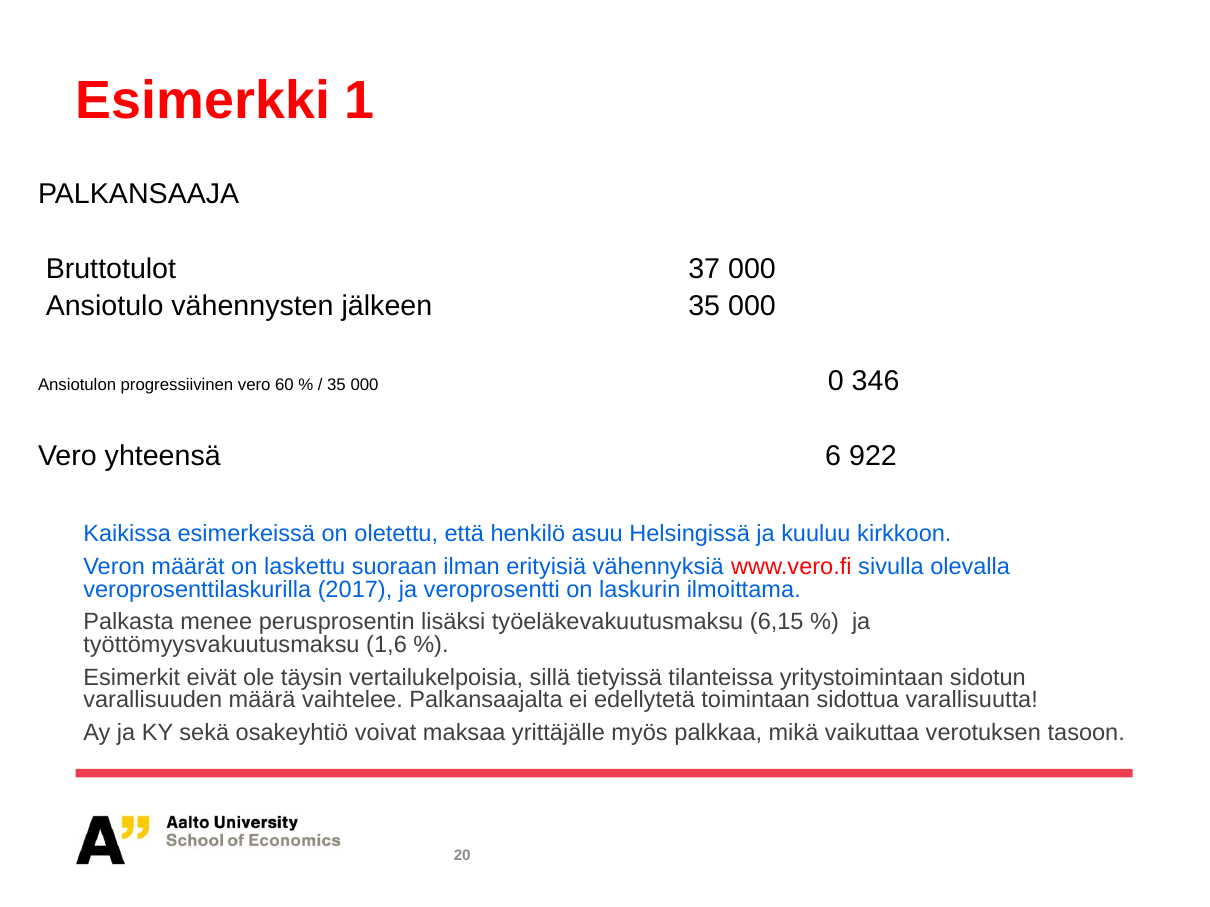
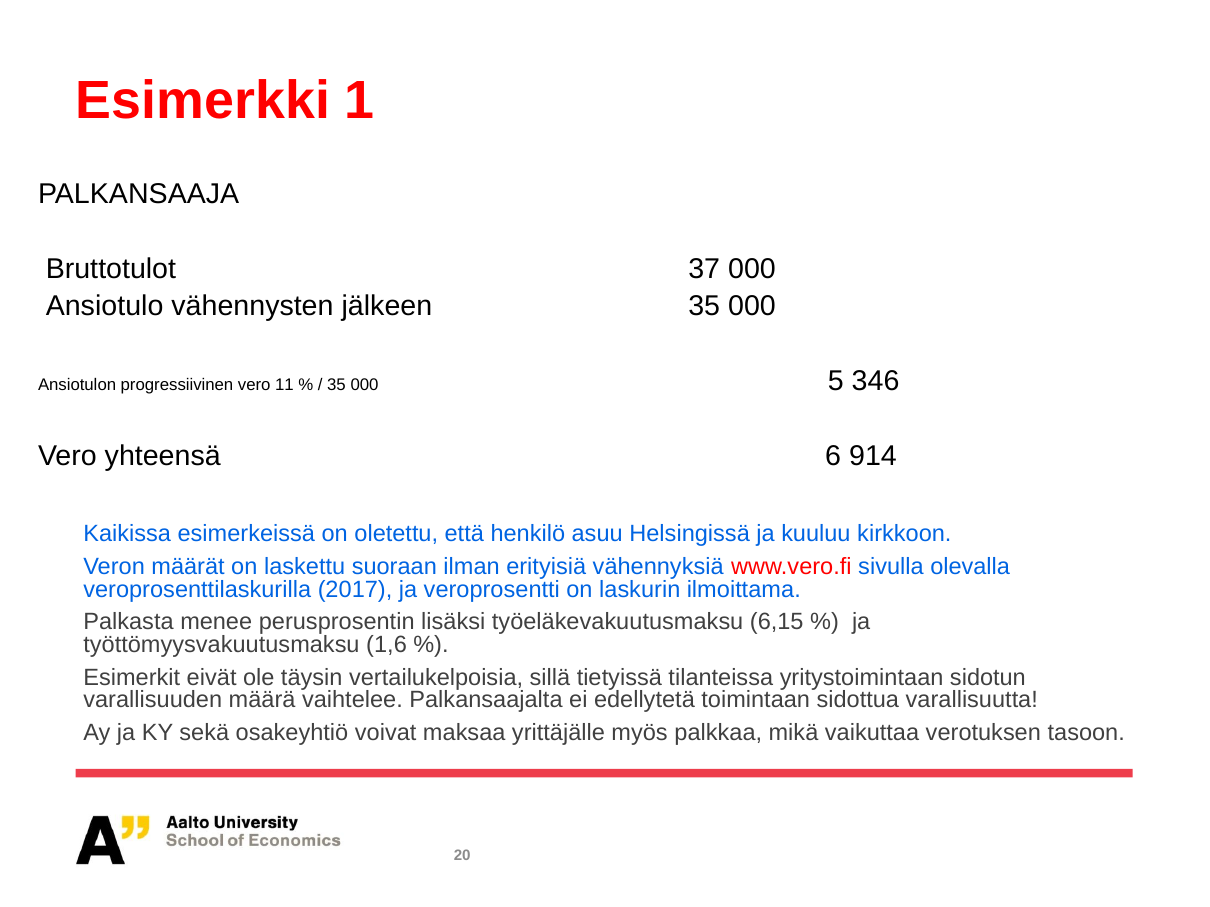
60: 60 -> 11
0: 0 -> 5
922: 922 -> 914
